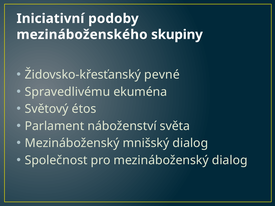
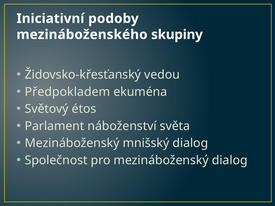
pevné: pevné -> vedou
Spravedlivému: Spravedlivému -> Předpokladem
